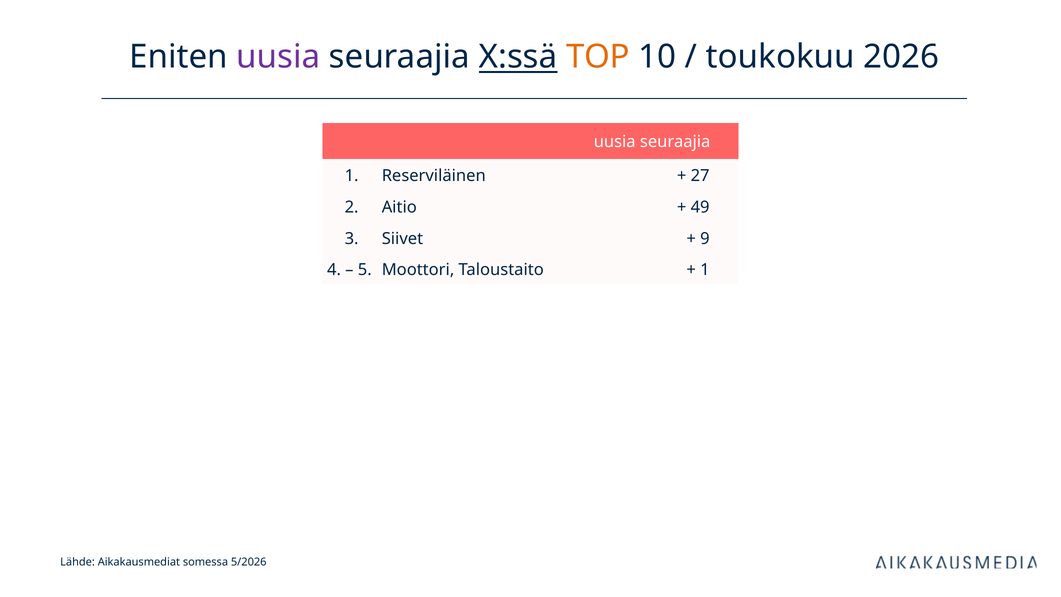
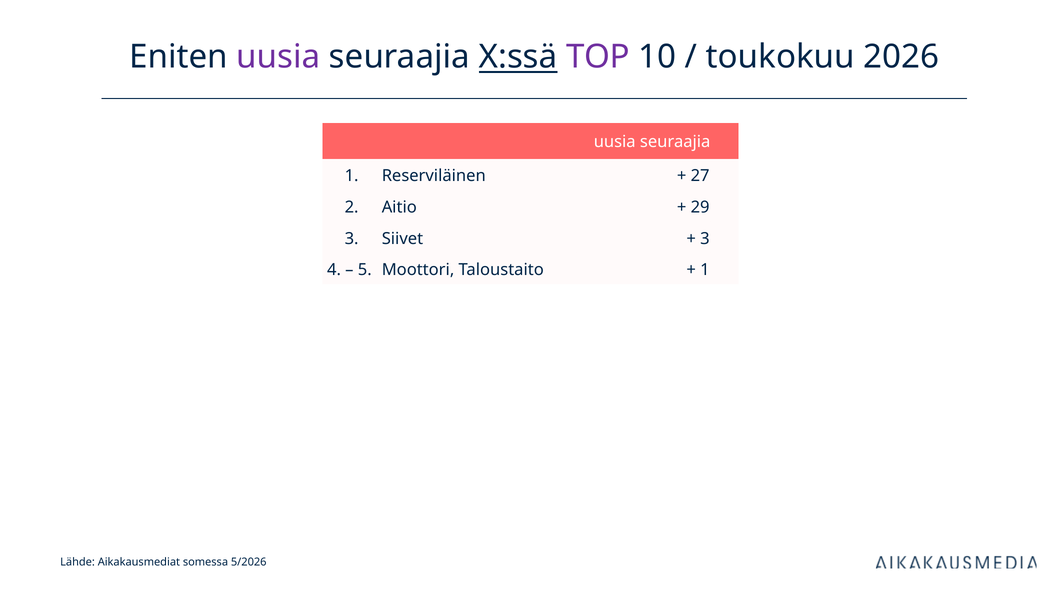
TOP colour: orange -> purple
49: 49 -> 29
9 at (705, 238): 9 -> 3
